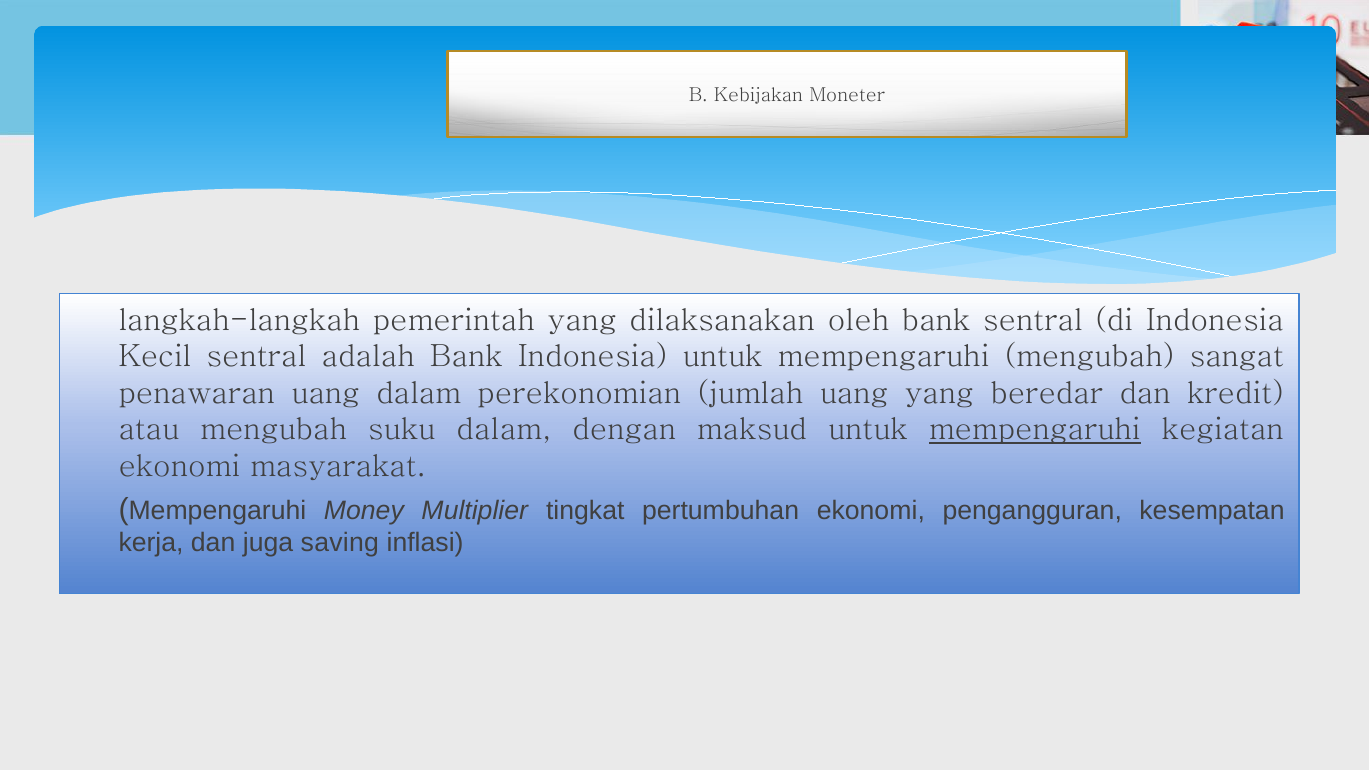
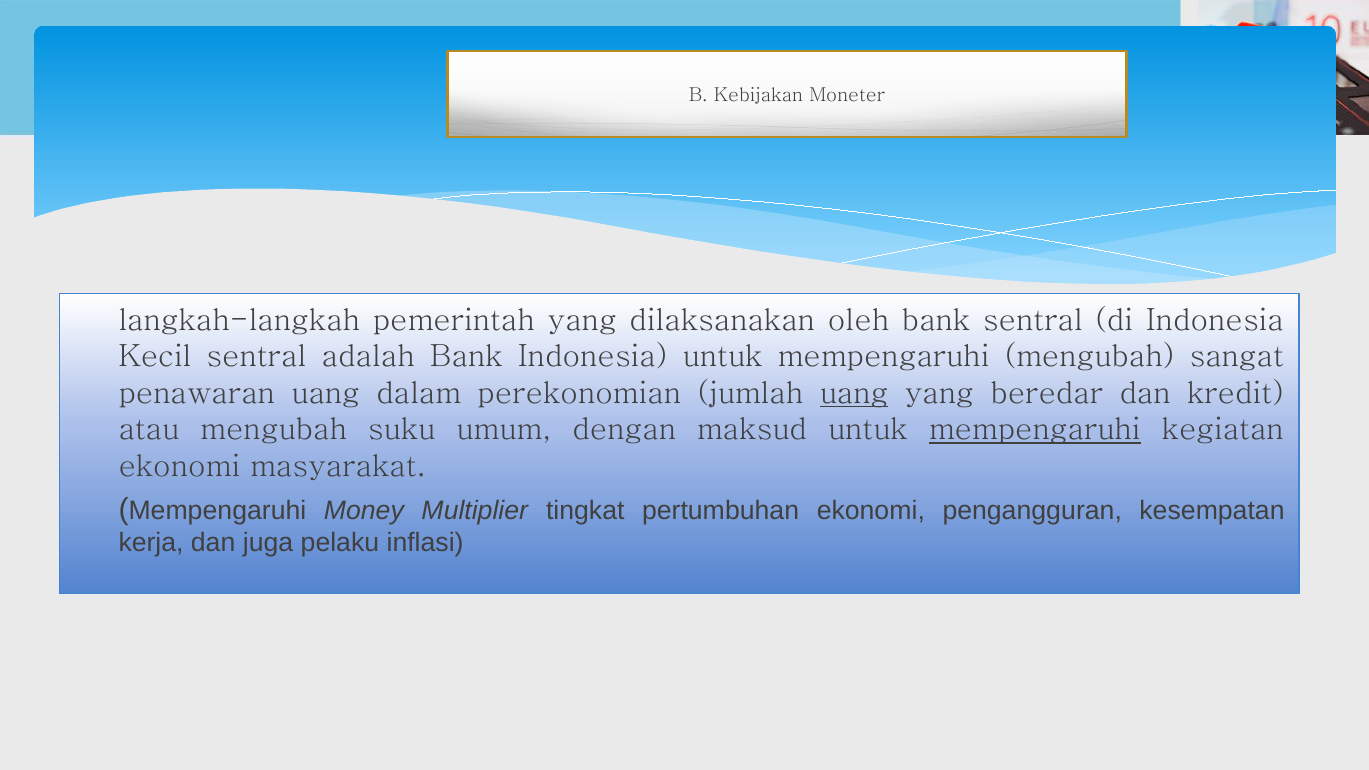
uang at (854, 394) underline: none -> present
suku dalam: dalam -> umum
saving: saving -> pelaku
